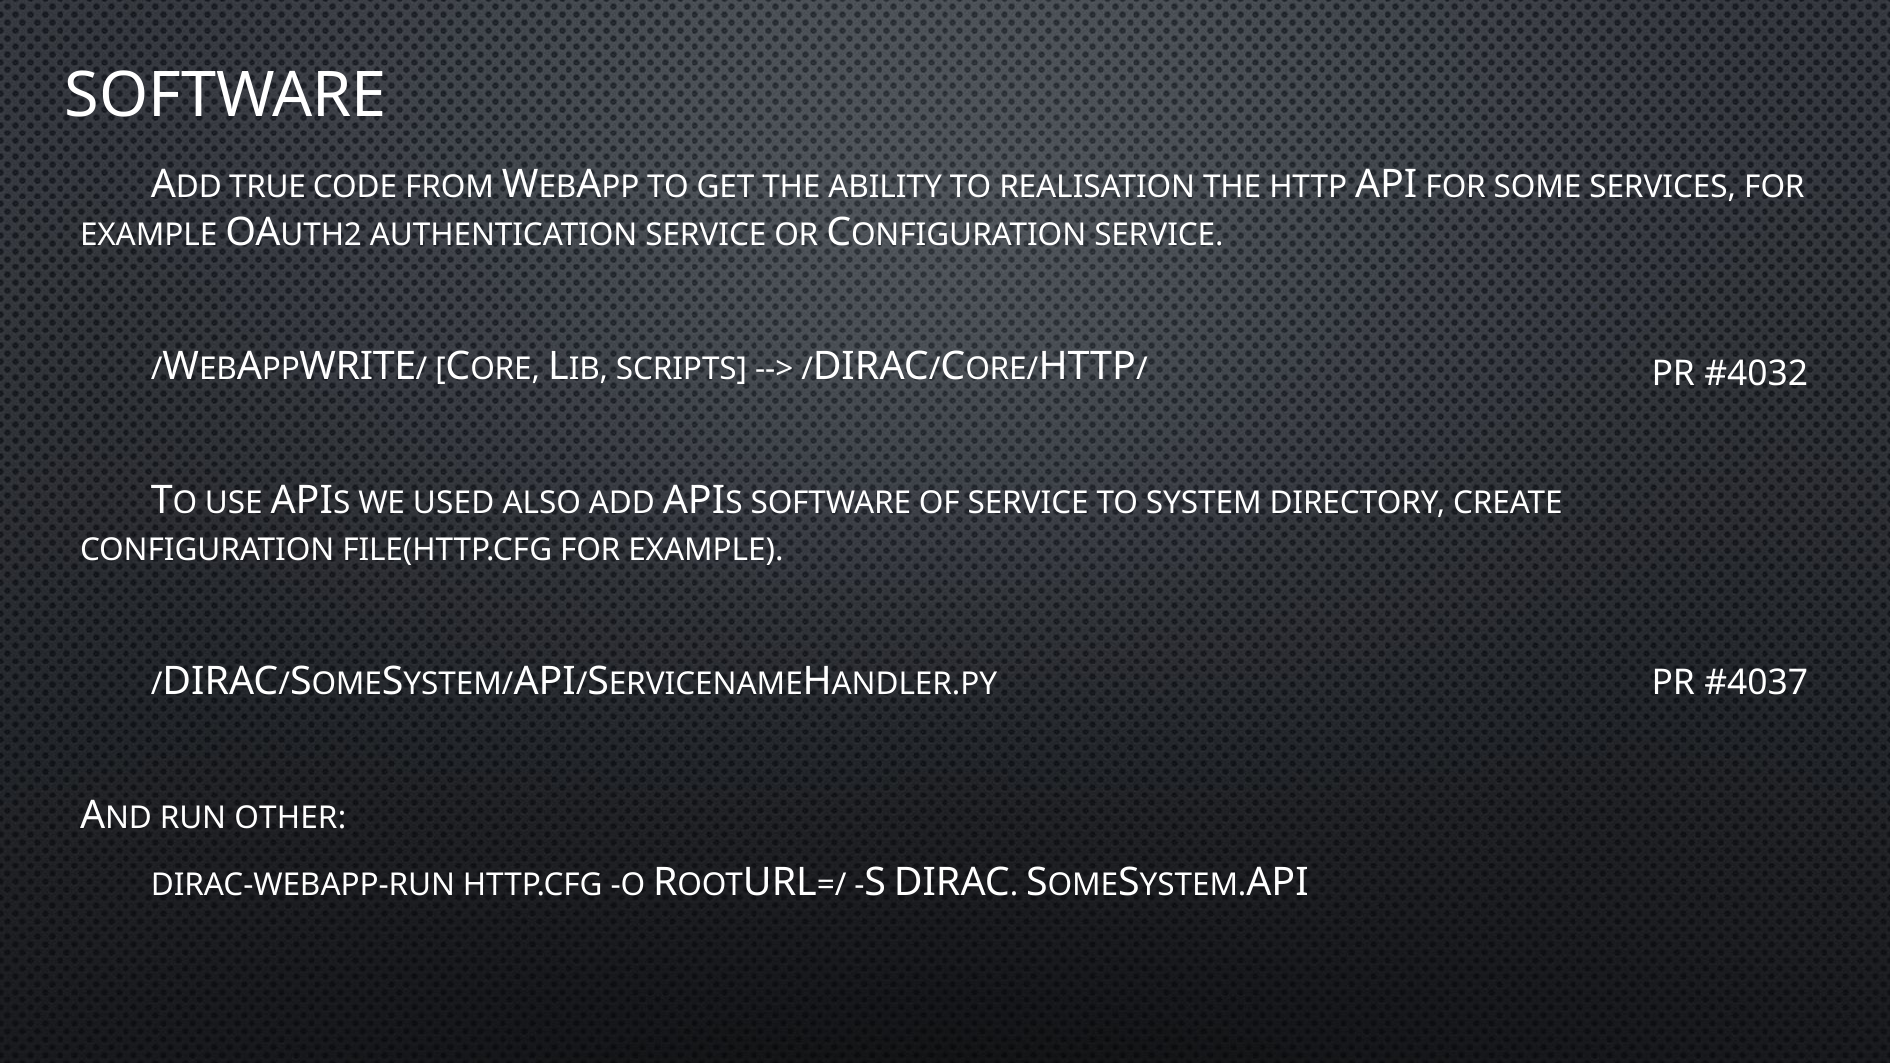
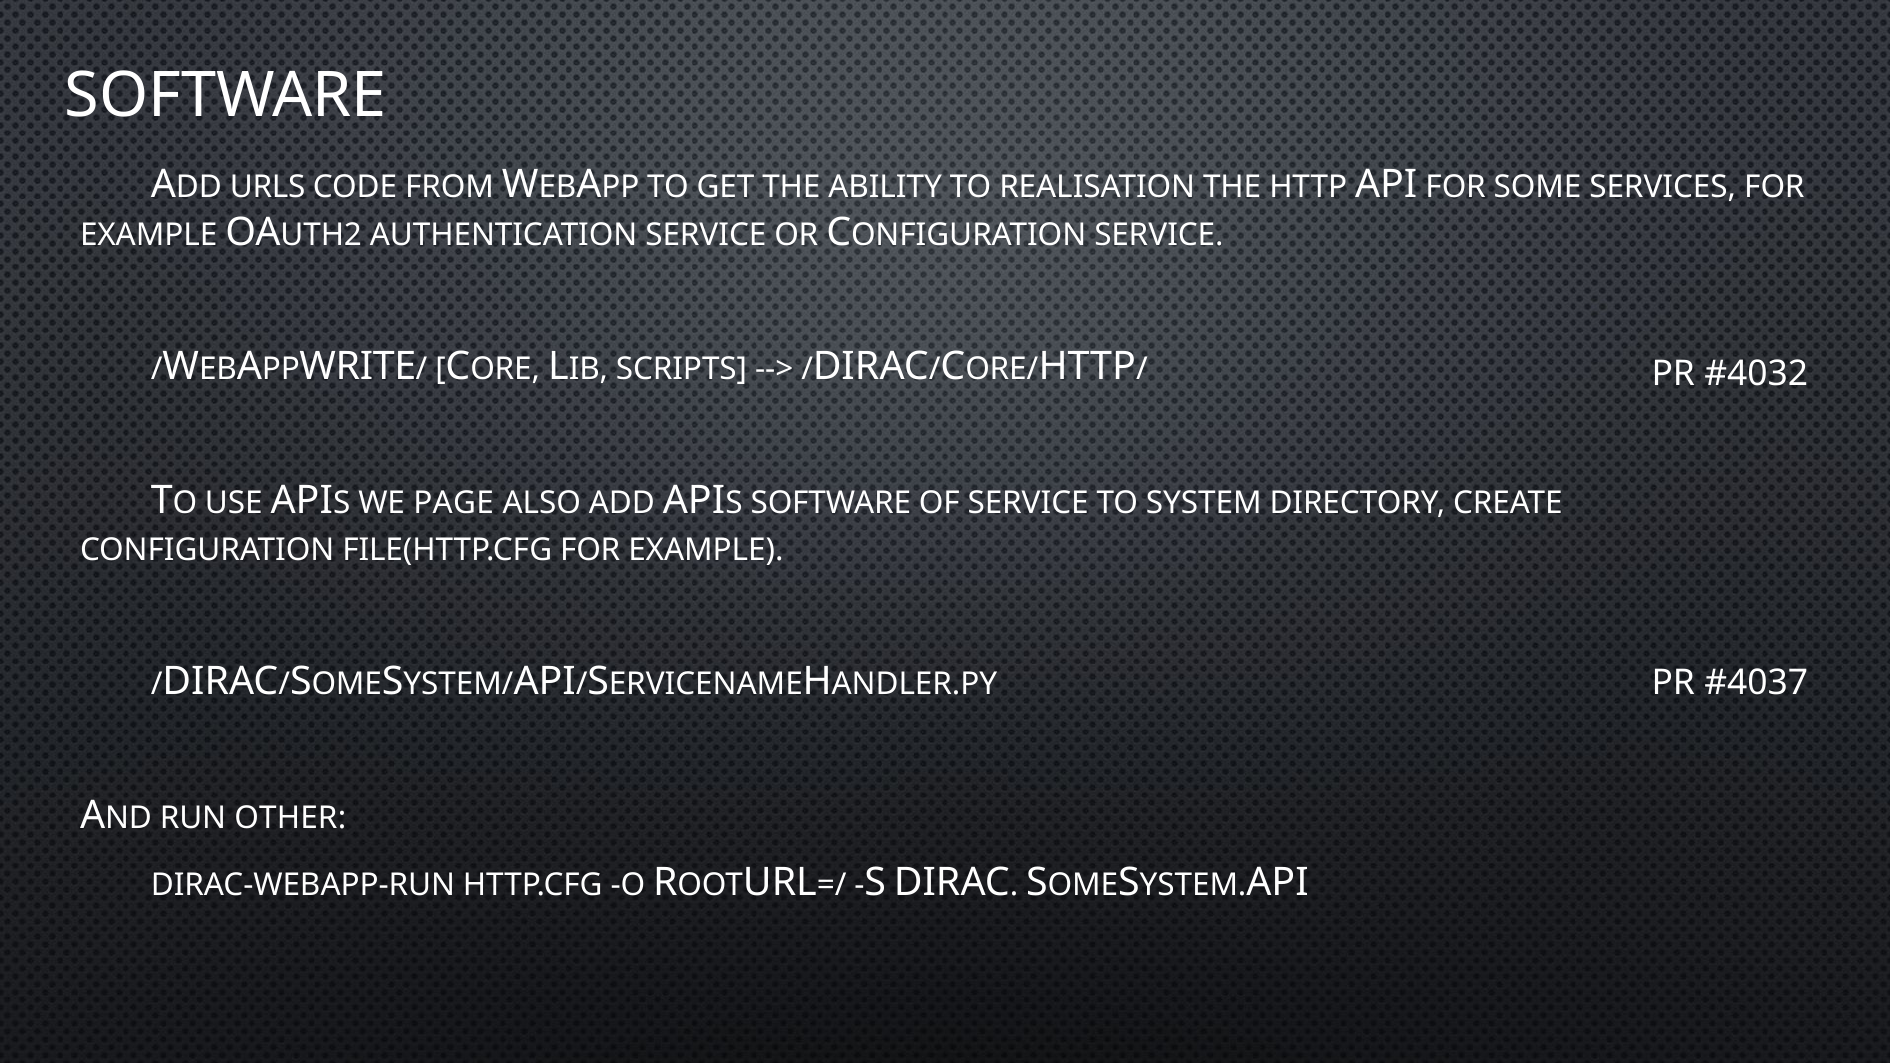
TRUE: TRUE -> URLS
USED: USED -> PAGE
